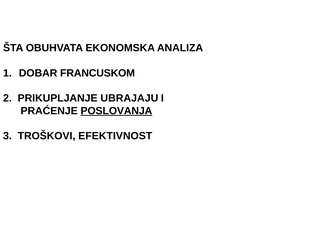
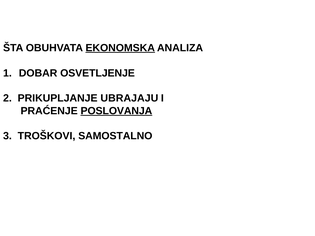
EKONOMSKA underline: none -> present
FRANCUSKOM: FRANCUSKOM -> OSVETLJENJE
EFEKTIVNOST: EFEKTIVNOST -> SAMOSTALNO
